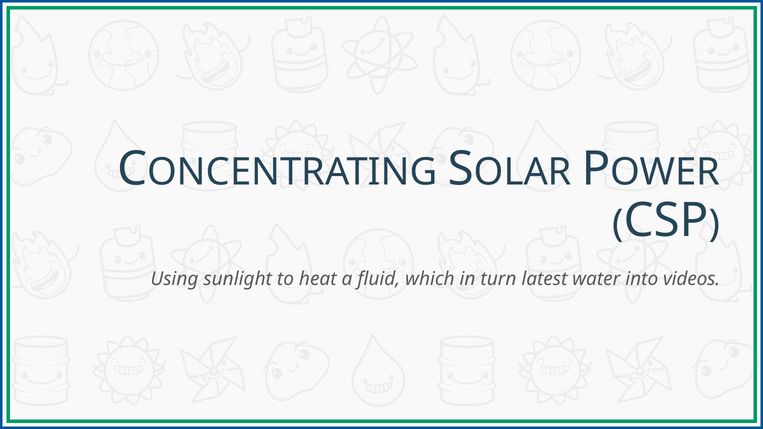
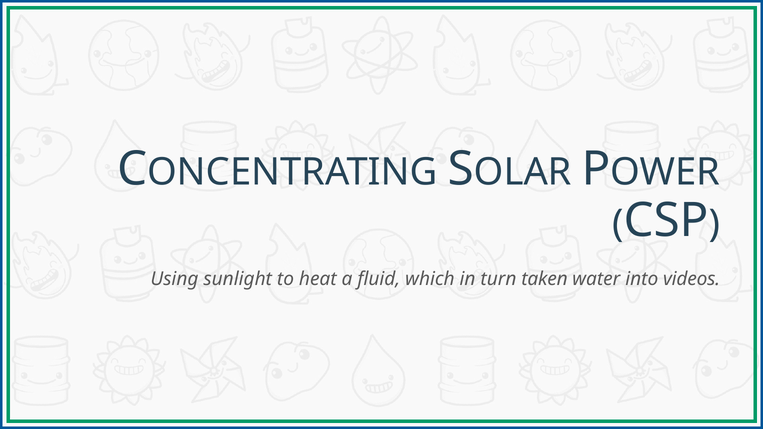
latest: latest -> taken
